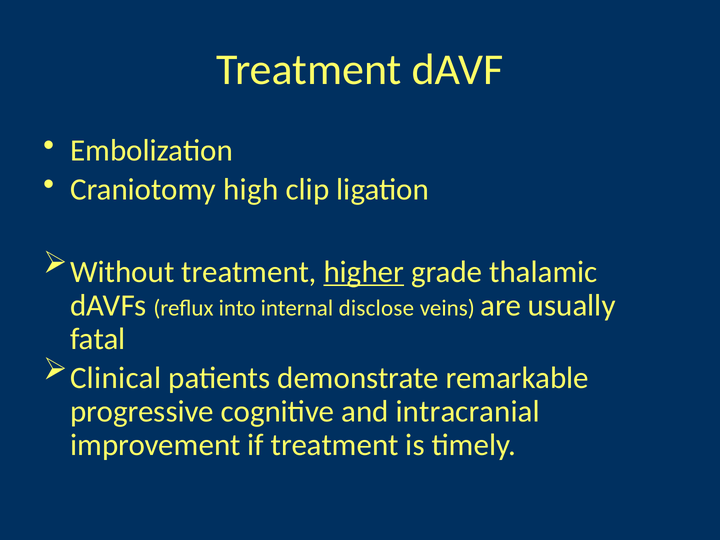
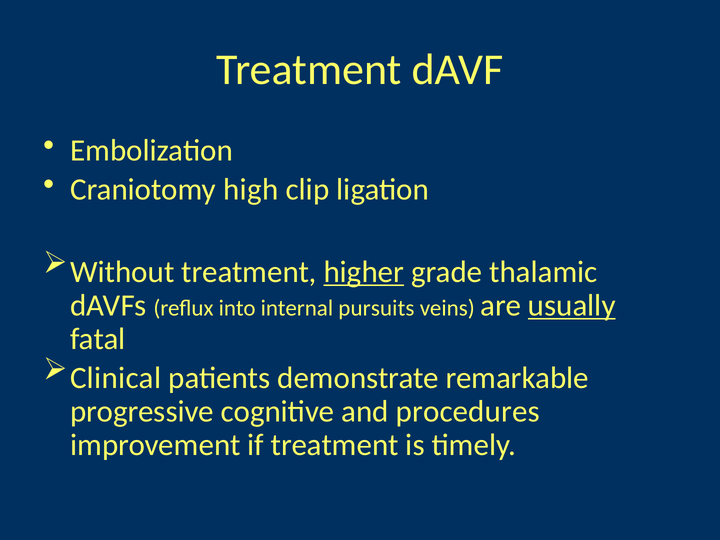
disclose: disclose -> pursuits
usually underline: none -> present
intracranial: intracranial -> procedures
